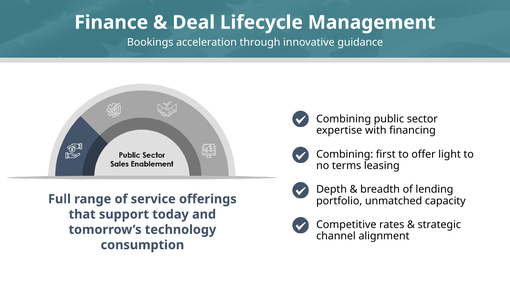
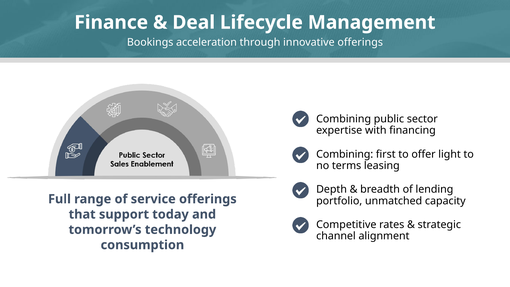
innovative guidance: guidance -> offerings
